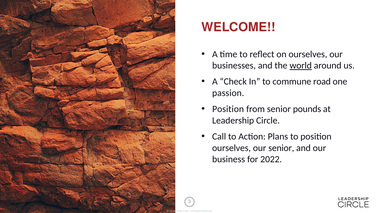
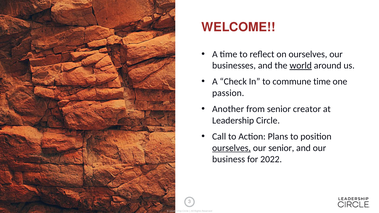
commune road: road -> time
Position at (228, 109): Position -> Another
pounds: pounds -> creator
ourselves at (231, 148) underline: none -> present
